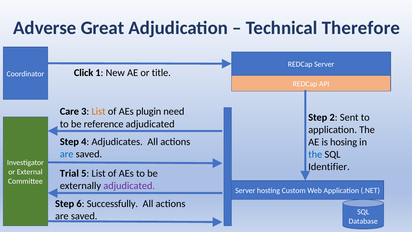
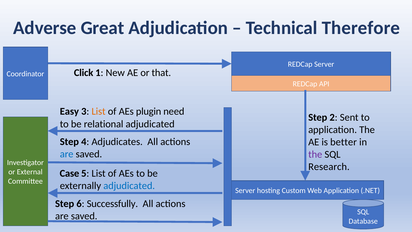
title: title -> that
Care: Care -> Easy
reference: reference -> relational
hosing: hosing -> better
the at (315, 154) colour: blue -> purple
Identifier: Identifier -> Research
Trial: Trial -> Case
adjudicated at (129, 186) colour: purple -> blue
